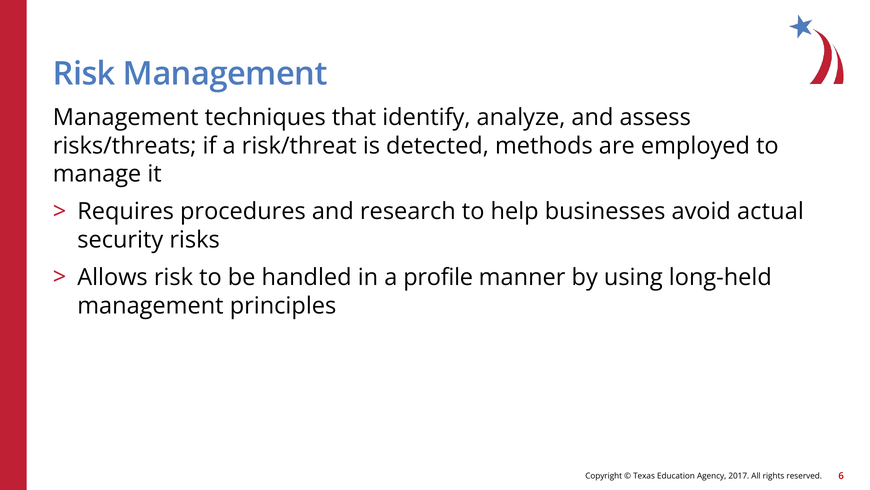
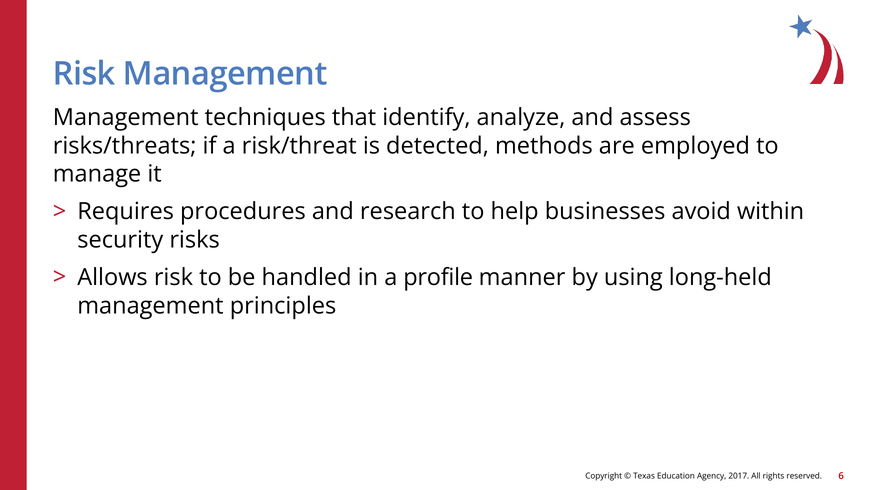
actual: actual -> within
